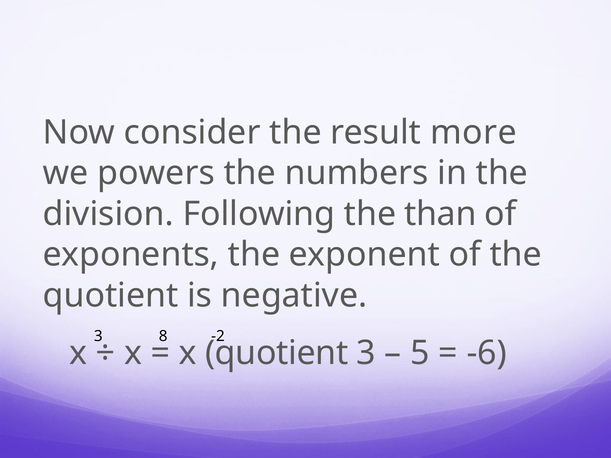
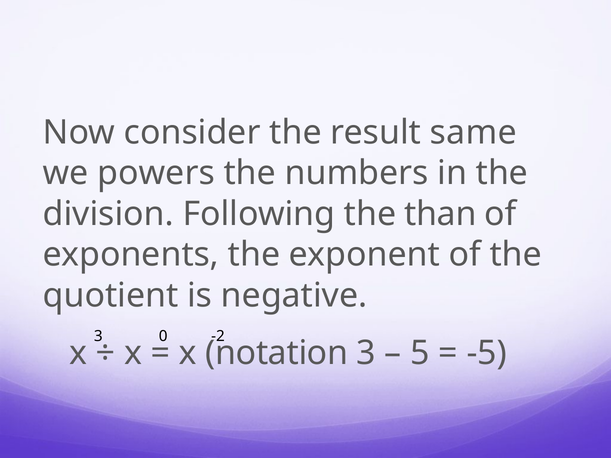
more: more -> same
8: 8 -> 0
x quotient: quotient -> notation
-6: -6 -> -5
